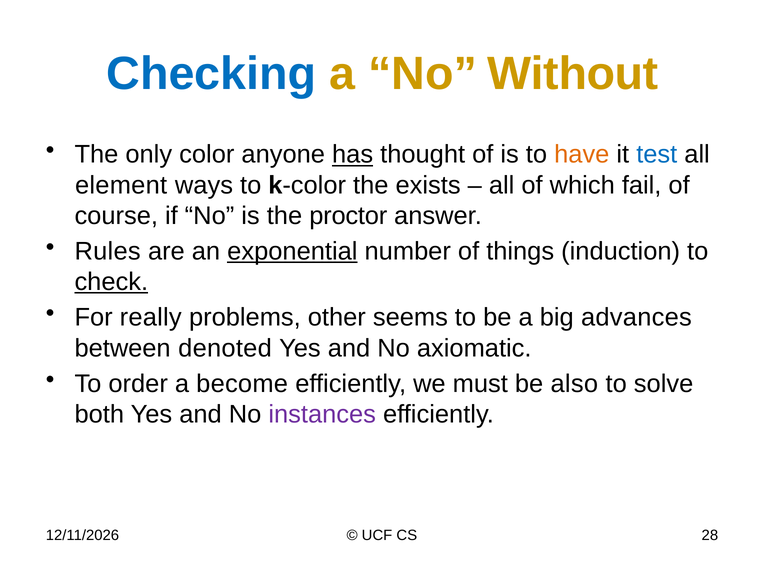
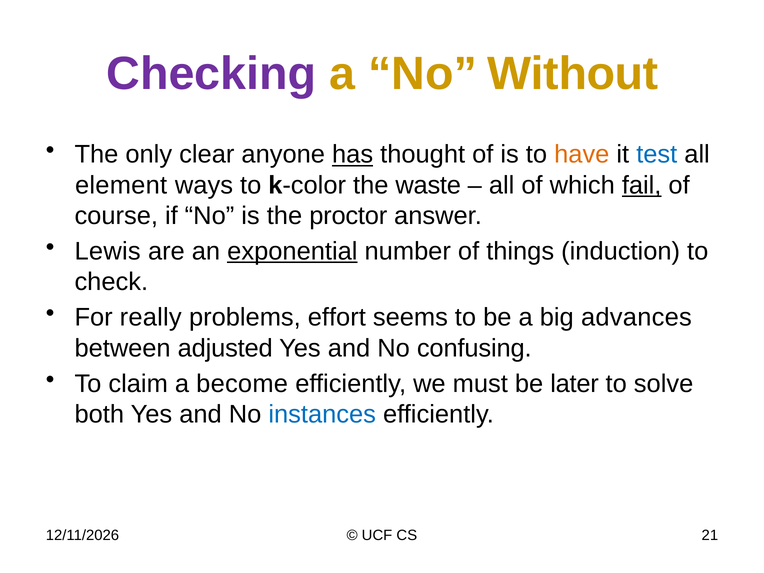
Checking colour: blue -> purple
color: color -> clear
exists: exists -> waste
fail underline: none -> present
Rules: Rules -> Lewis
check underline: present -> none
other: other -> effort
denoted: denoted -> adjusted
axiomatic: axiomatic -> confusing
order: order -> claim
also: also -> later
instances colour: purple -> blue
28: 28 -> 21
